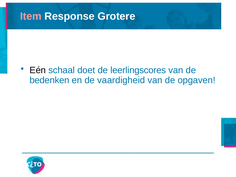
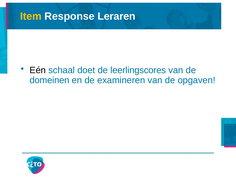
Item colour: pink -> yellow
Grotere: Grotere -> Leraren
bedenken: bedenken -> domeinen
vaardigheid: vaardigheid -> examineren
